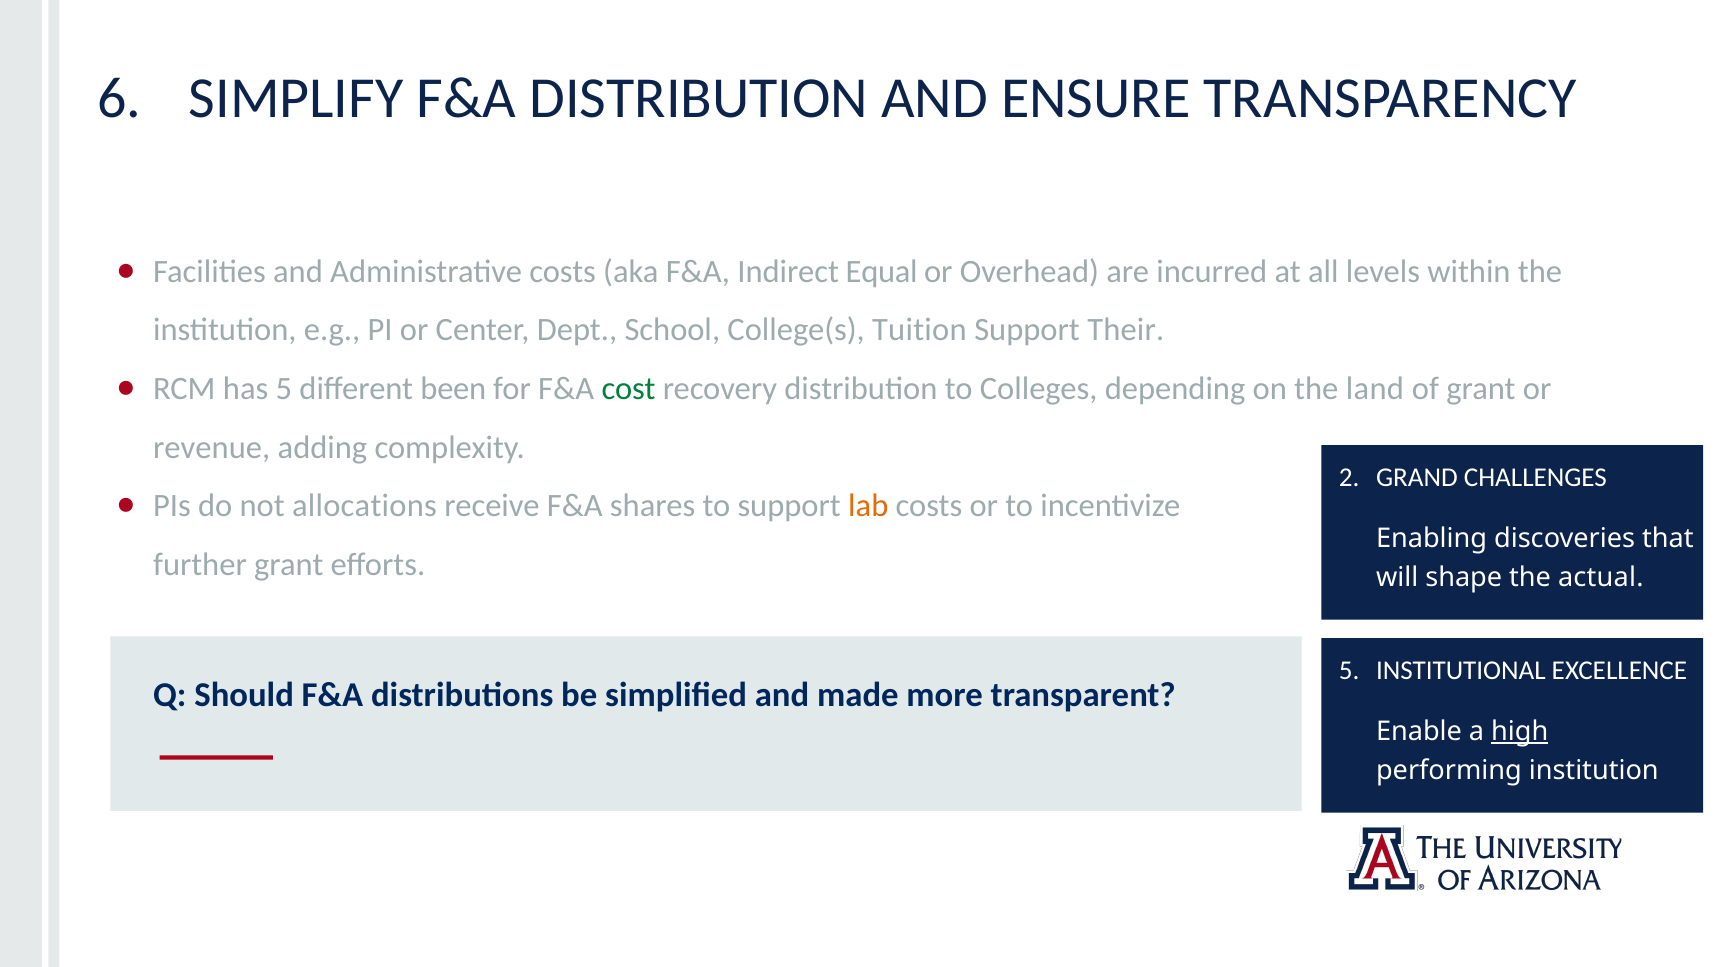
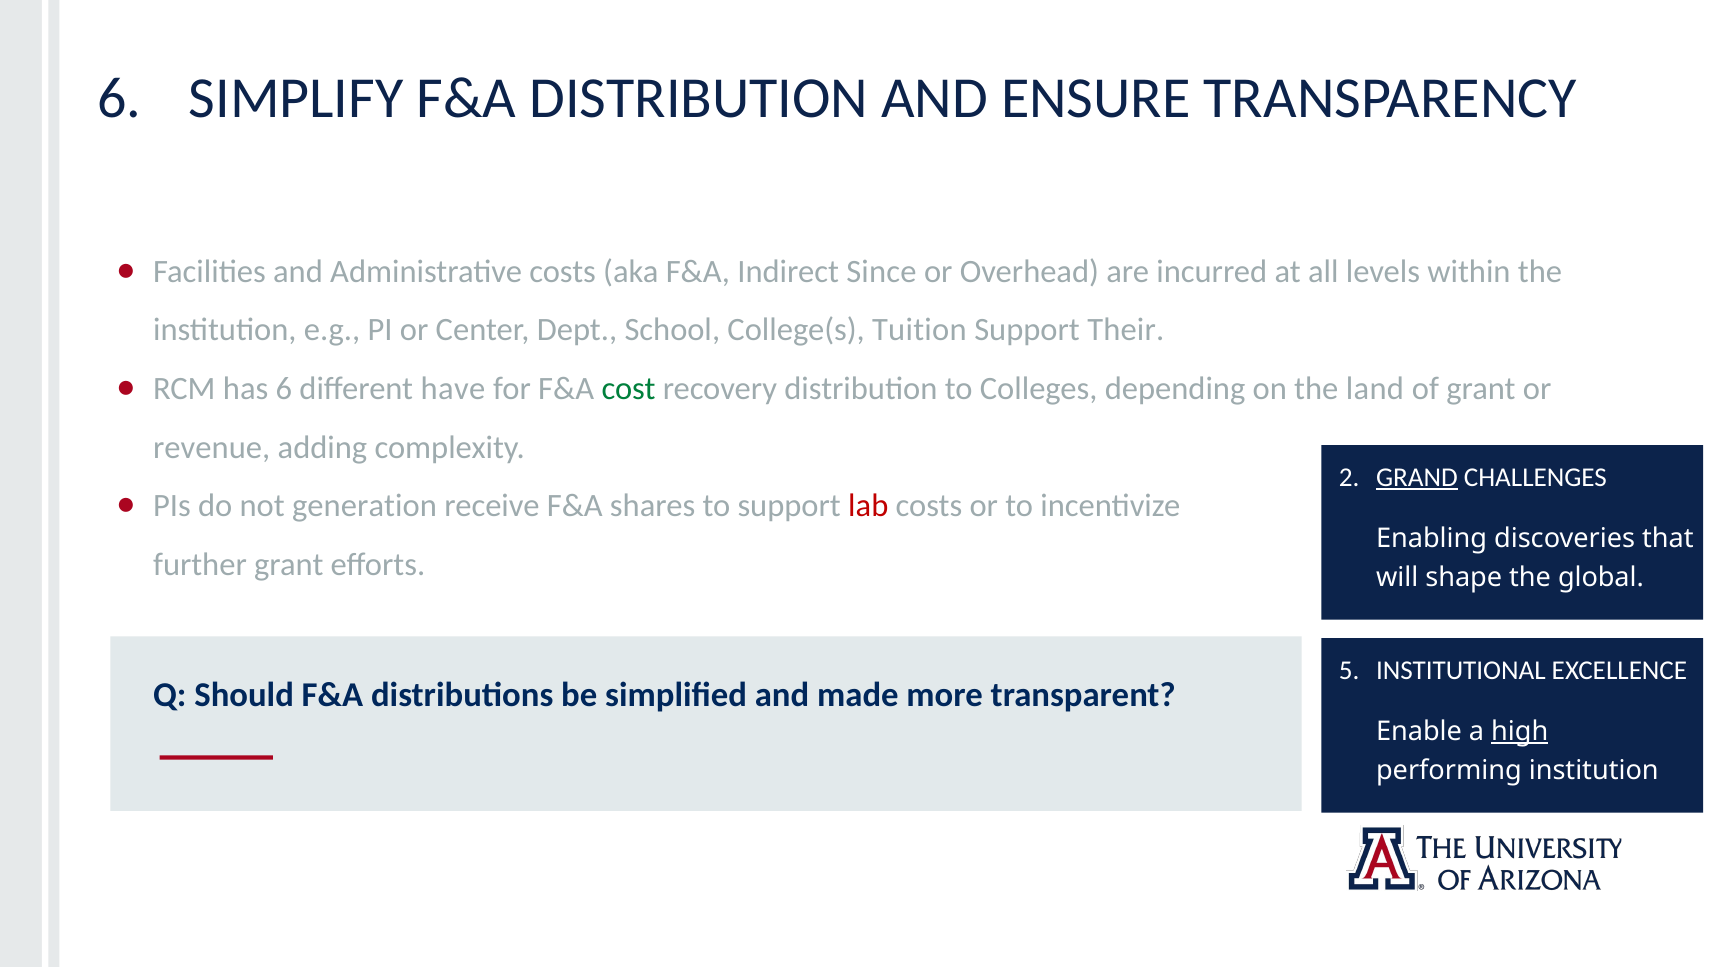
Equal: Equal -> Since
has 5: 5 -> 6
been: been -> have
GRAND underline: none -> present
allocations: allocations -> generation
lab colour: orange -> red
actual: actual -> global
